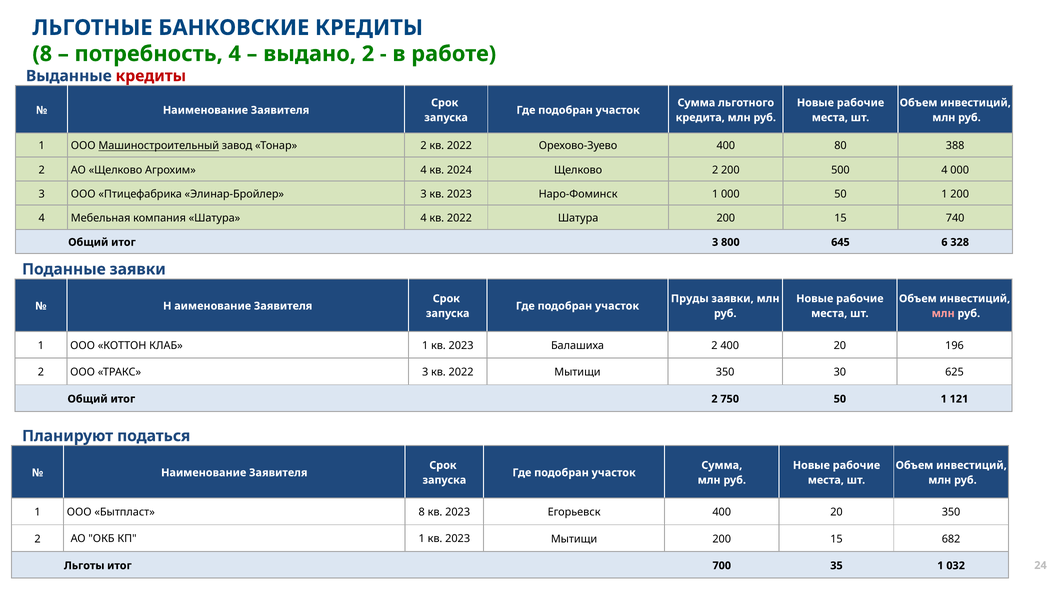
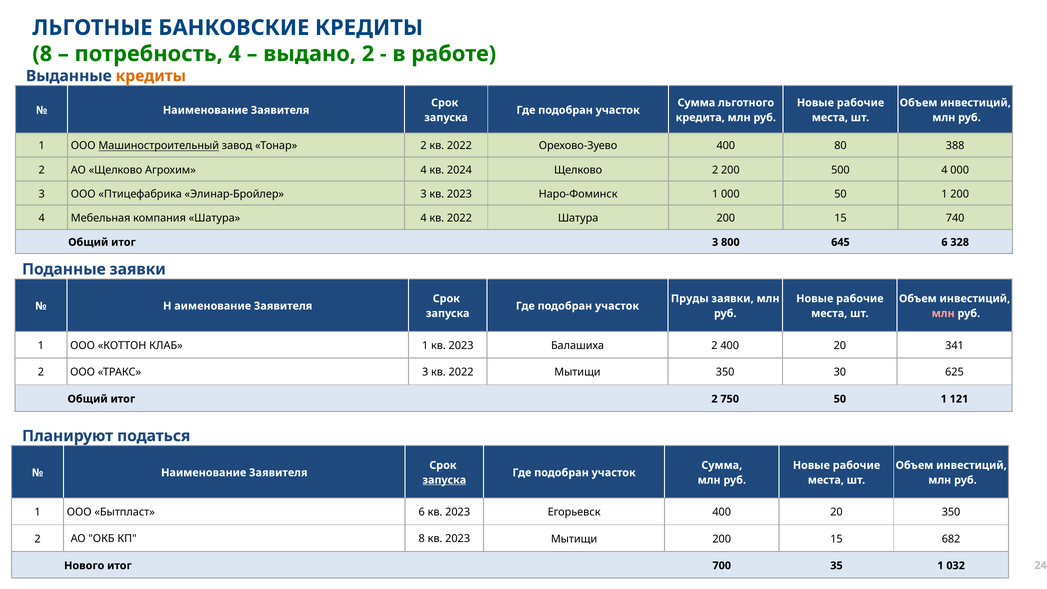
кредиты at (151, 76) colour: red -> orange
196: 196 -> 341
запуска at (444, 480) underline: none -> present
Бытпласт 8: 8 -> 6
КП 1: 1 -> 8
Льготы: Льготы -> Нового
